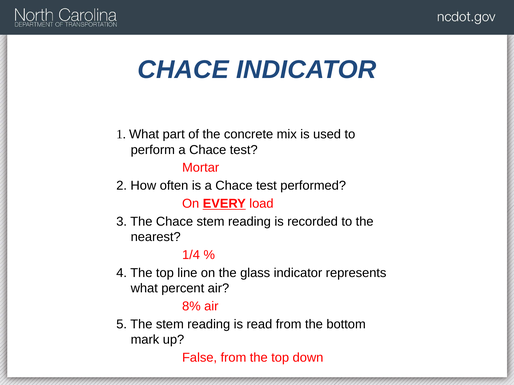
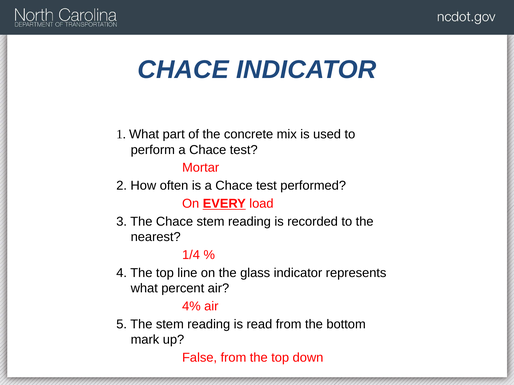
8%: 8% -> 4%
